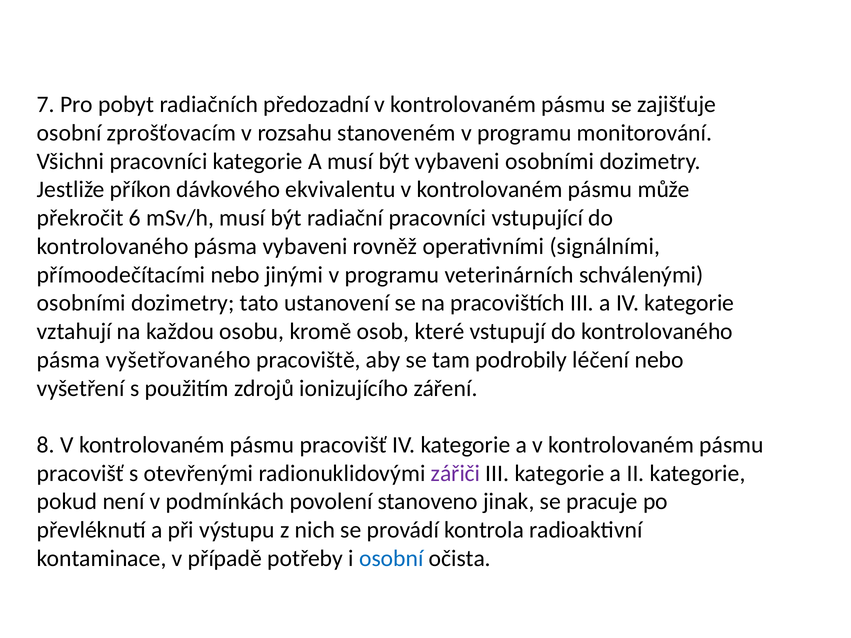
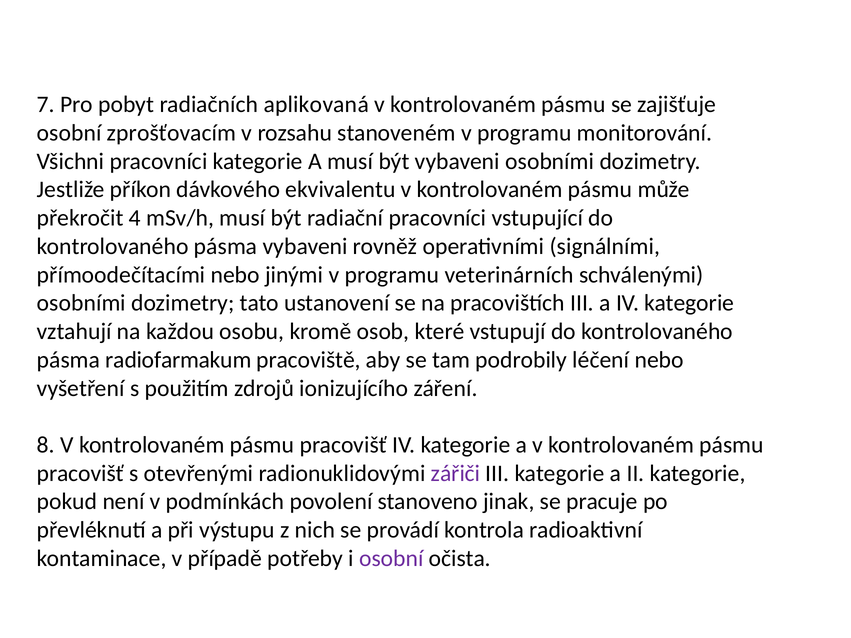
předozadní: předozadní -> aplikovaná
6: 6 -> 4
vyšetřovaného: vyšetřovaného -> radiofarmakum
osobní at (391, 559) colour: blue -> purple
